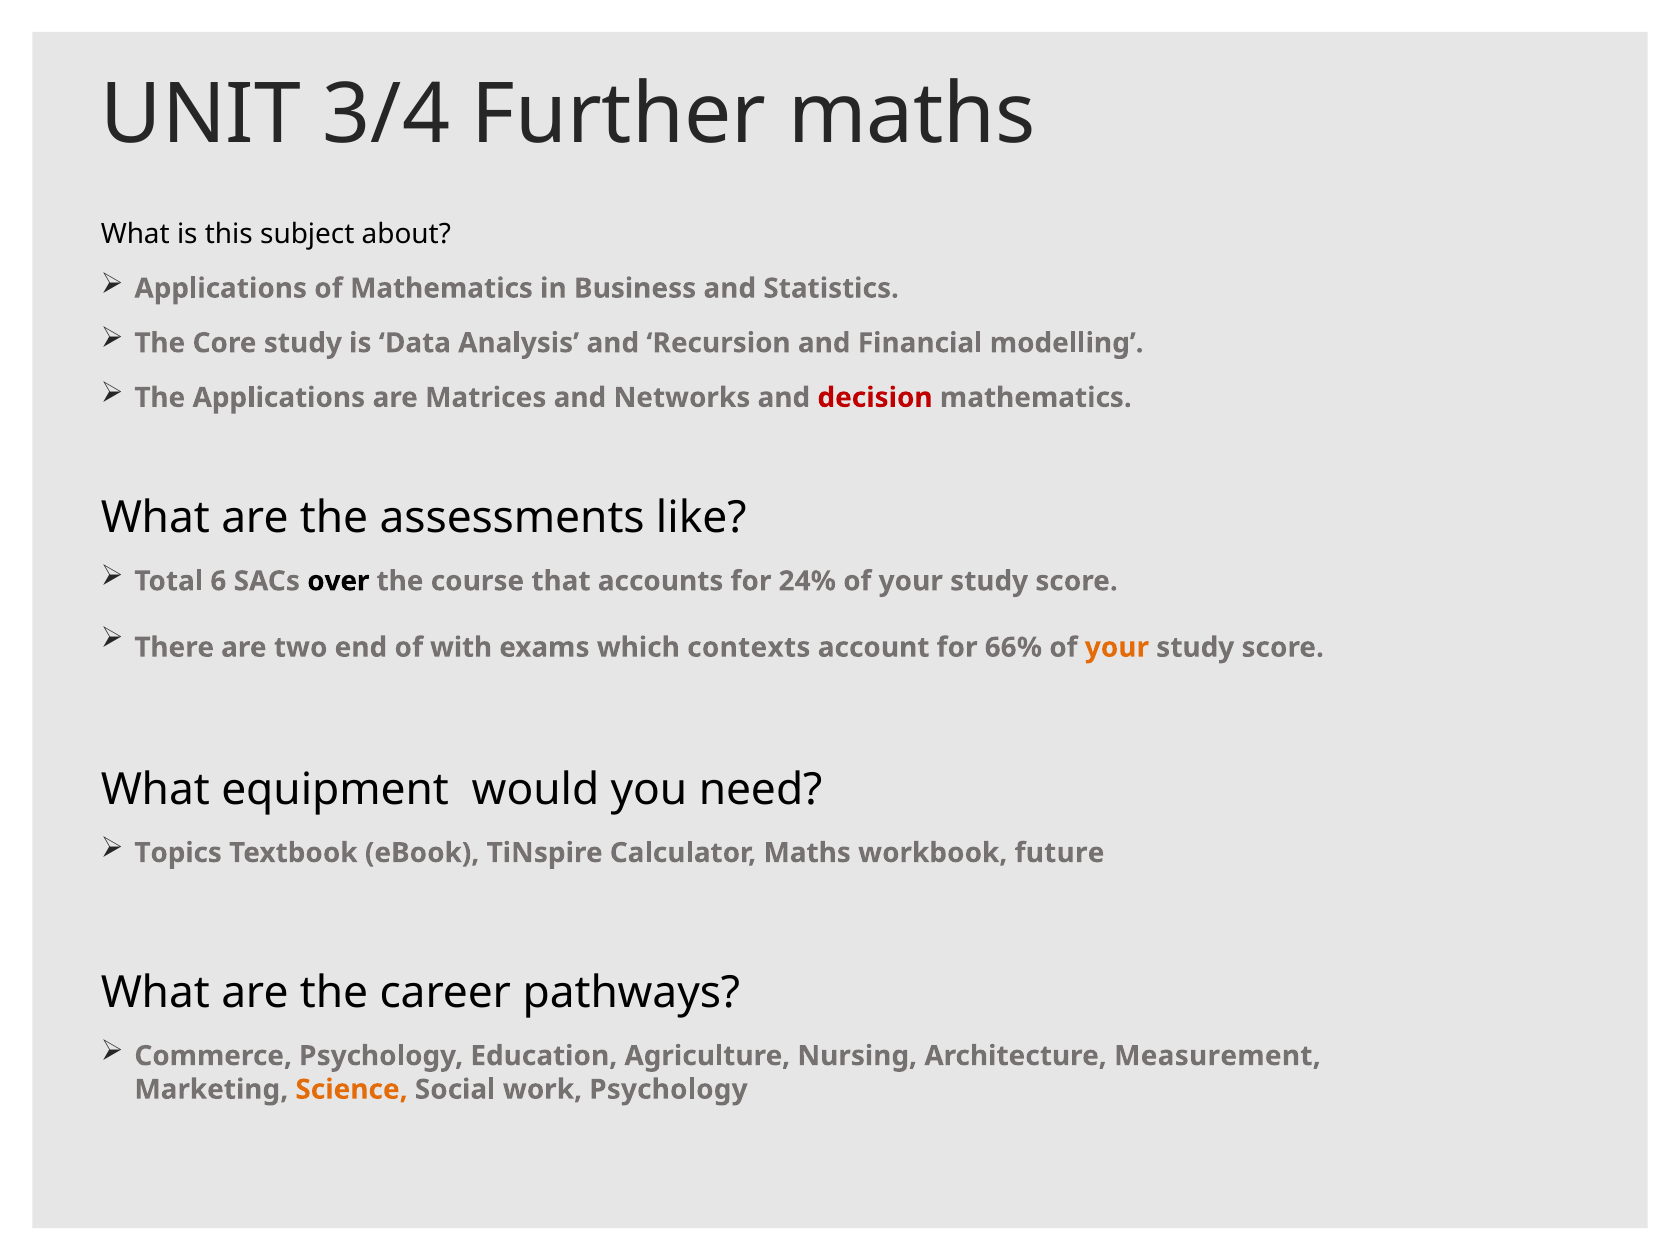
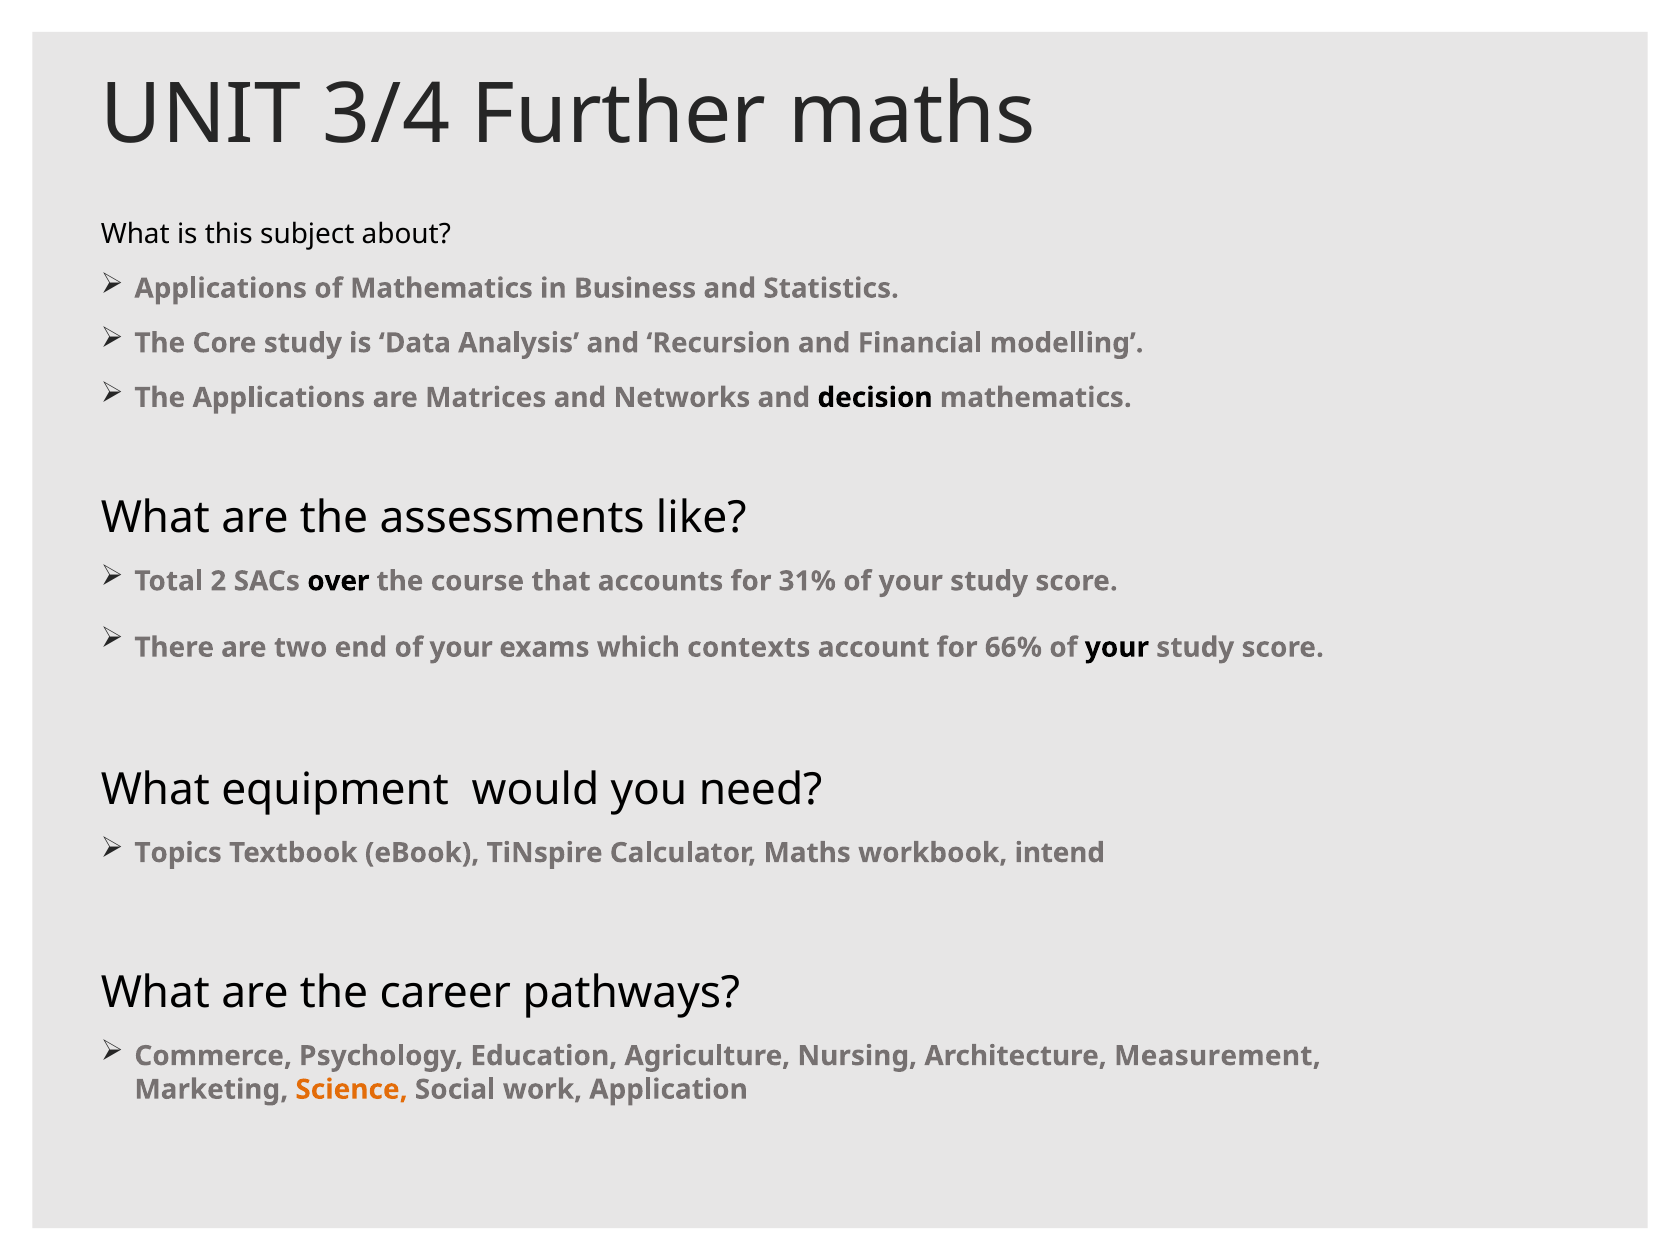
decision colour: red -> black
6: 6 -> 2
24%: 24% -> 31%
end of with: with -> your
your at (1117, 647) colour: orange -> black
future: future -> intend
work Psychology: Psychology -> Application
